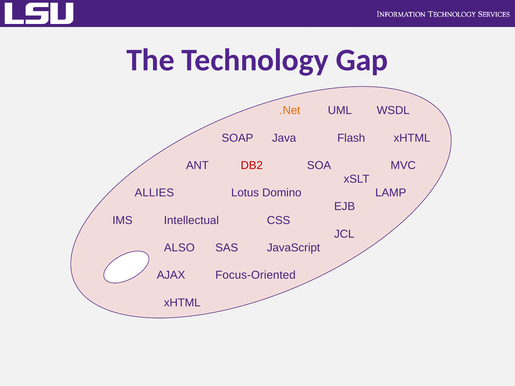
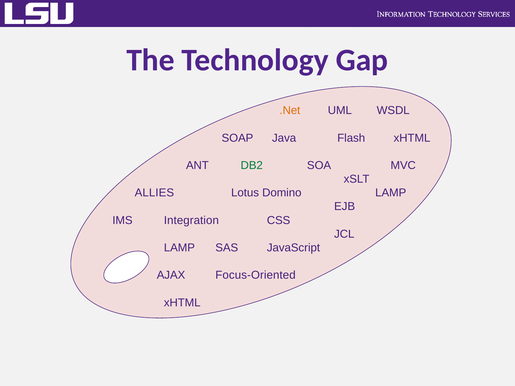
DB2 colour: red -> green
Intellectual: Intellectual -> Integration
ALSO at (179, 248): ALSO -> LAMP
